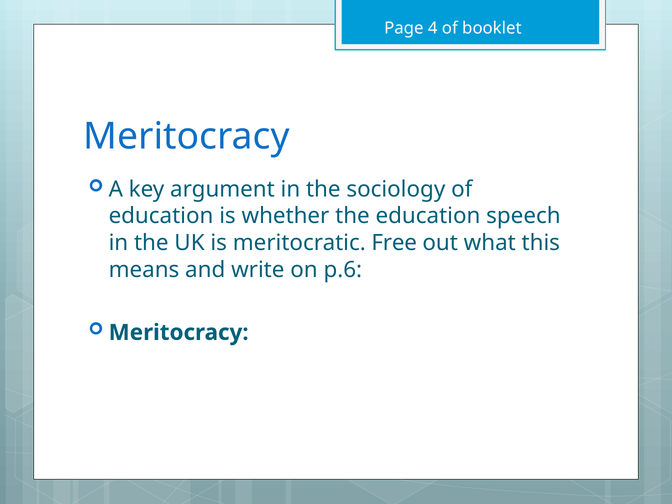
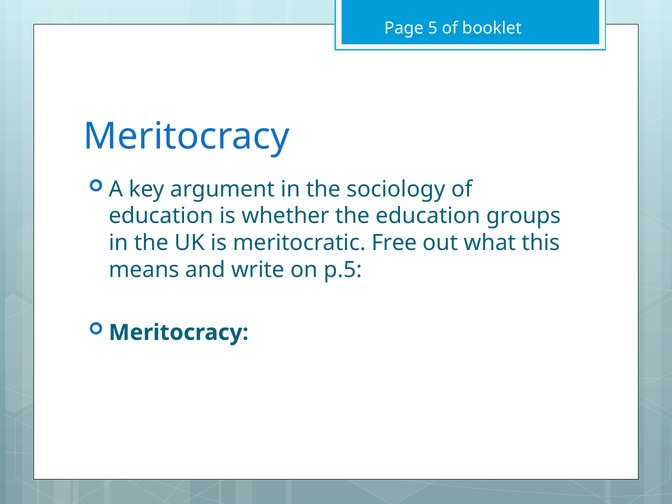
4: 4 -> 5
speech: speech -> groups
p.6: p.6 -> p.5
